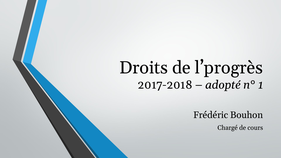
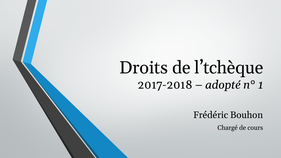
l’progrès: l’progrès -> l’tchèque
